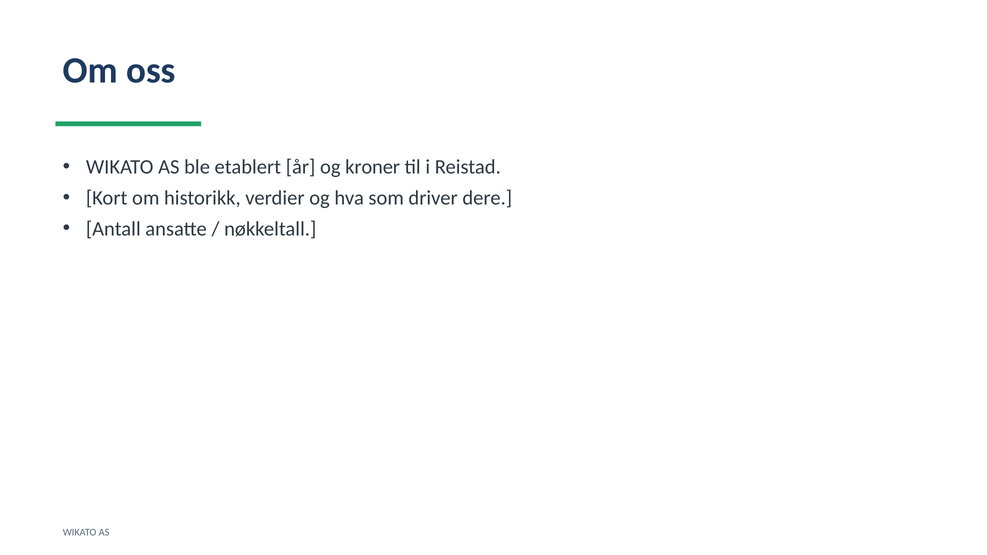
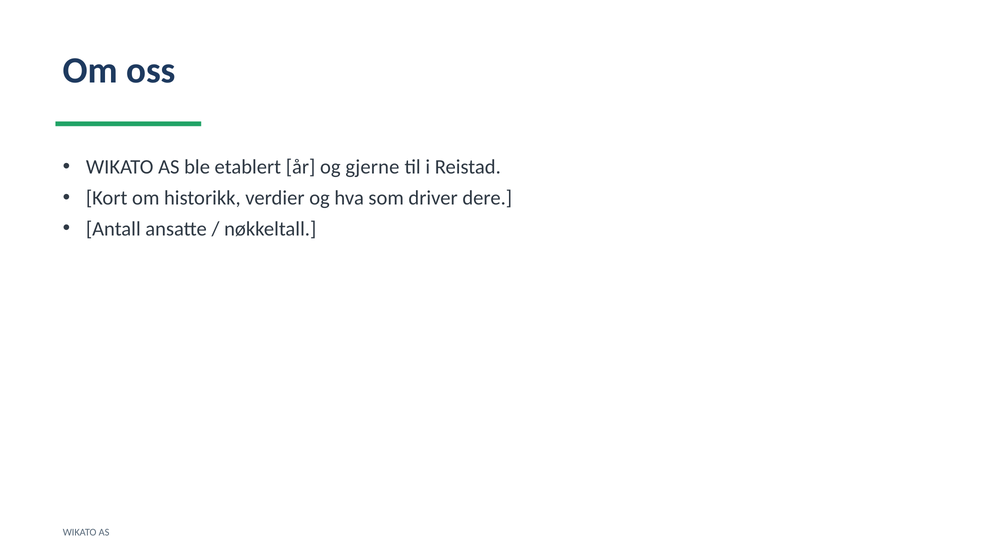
kroner: kroner -> gjerne
